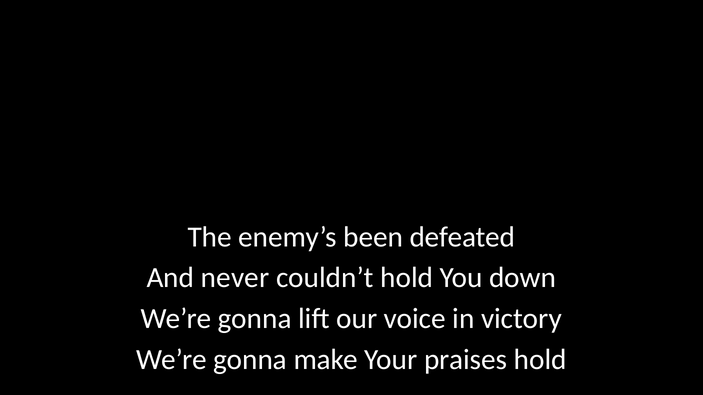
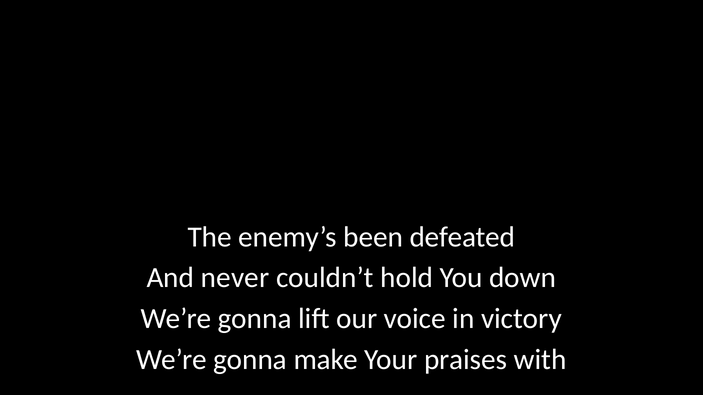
praises hold: hold -> with
